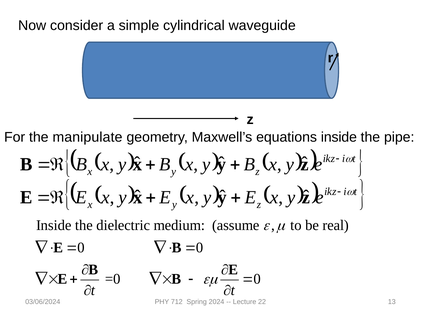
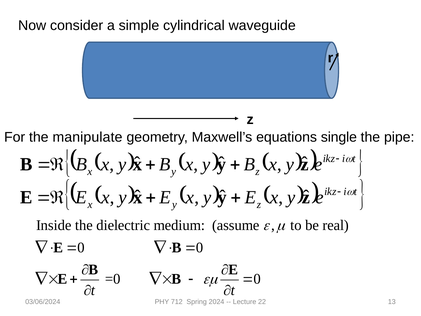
equations inside: inside -> single
